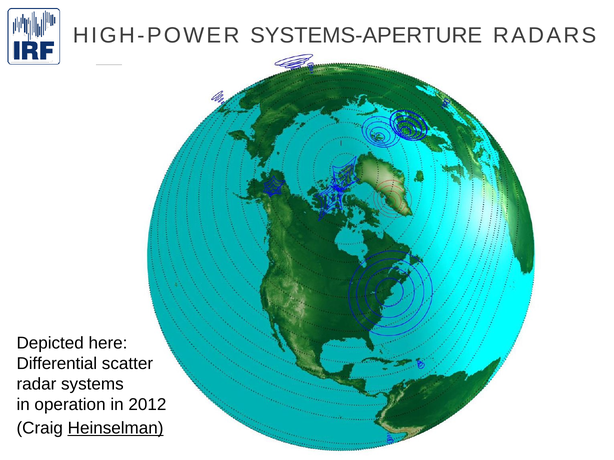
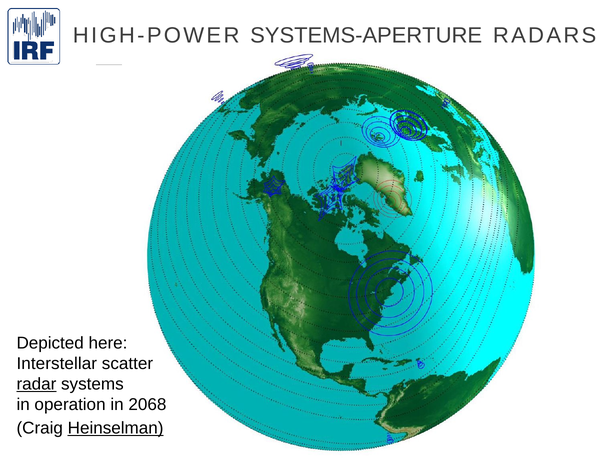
Differential: Differential -> Interstellar
radar underline: none -> present
2012: 2012 -> 2068
